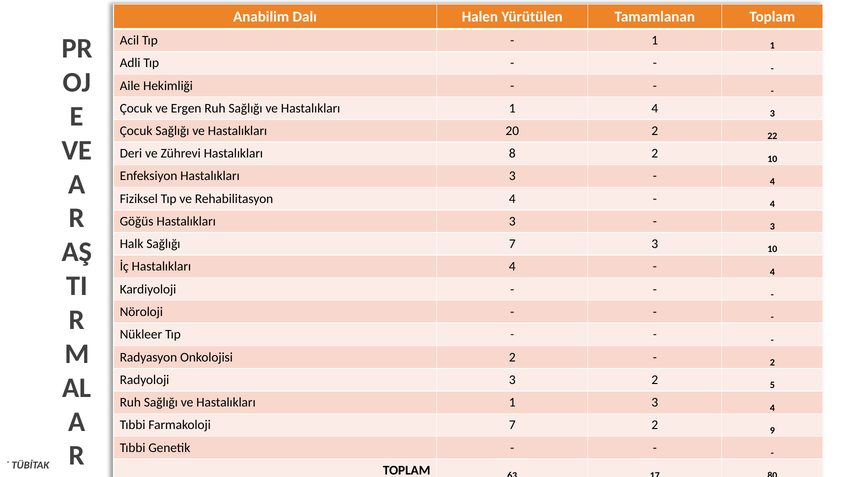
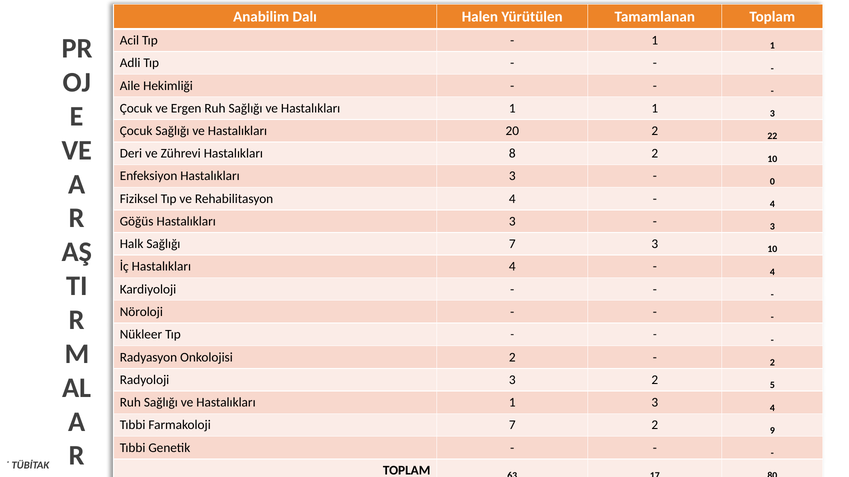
Hastalıkları 1 4: 4 -> 1
4 at (772, 182): 4 -> 0
